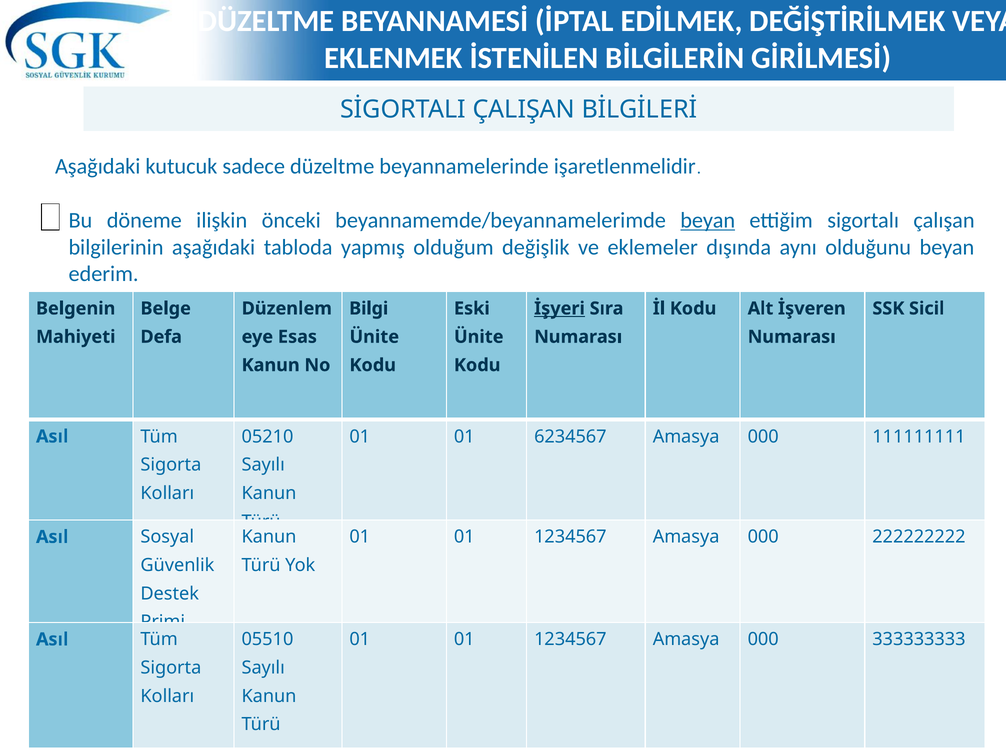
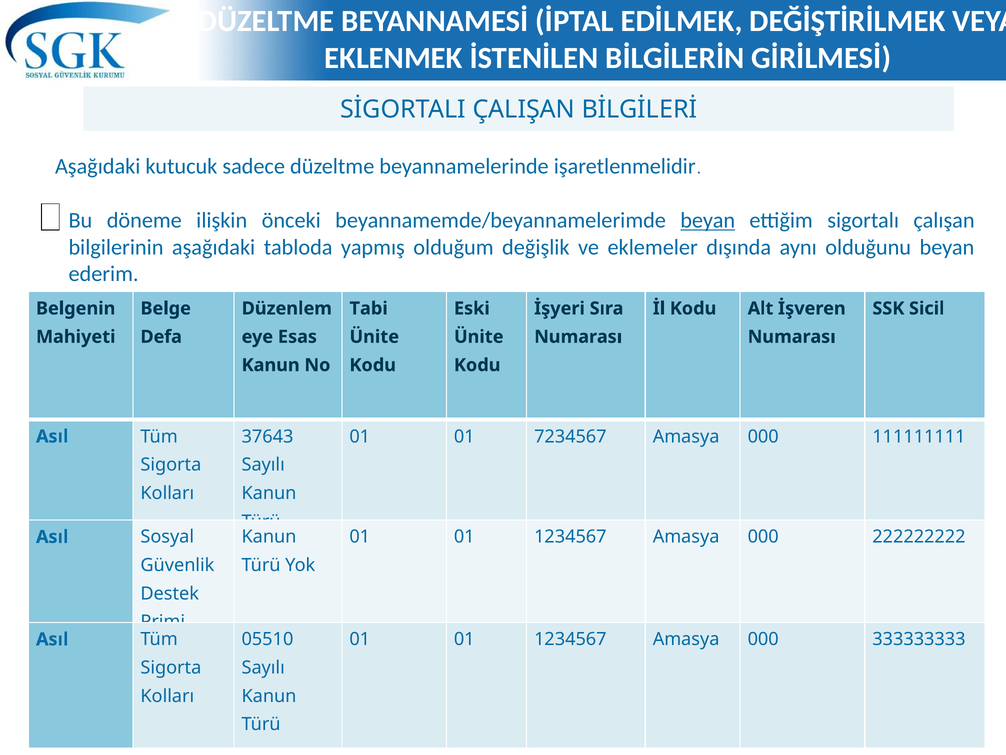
Bilgi: Bilgi -> Tabi
İşyeri underline: present -> none
05210: 05210 -> 37643
6234567: 6234567 -> 7234567
